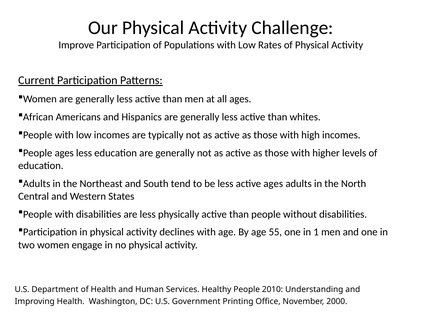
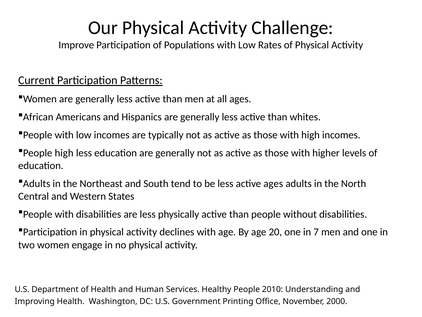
People ages: ages -> high
55: 55 -> 20
1: 1 -> 7
